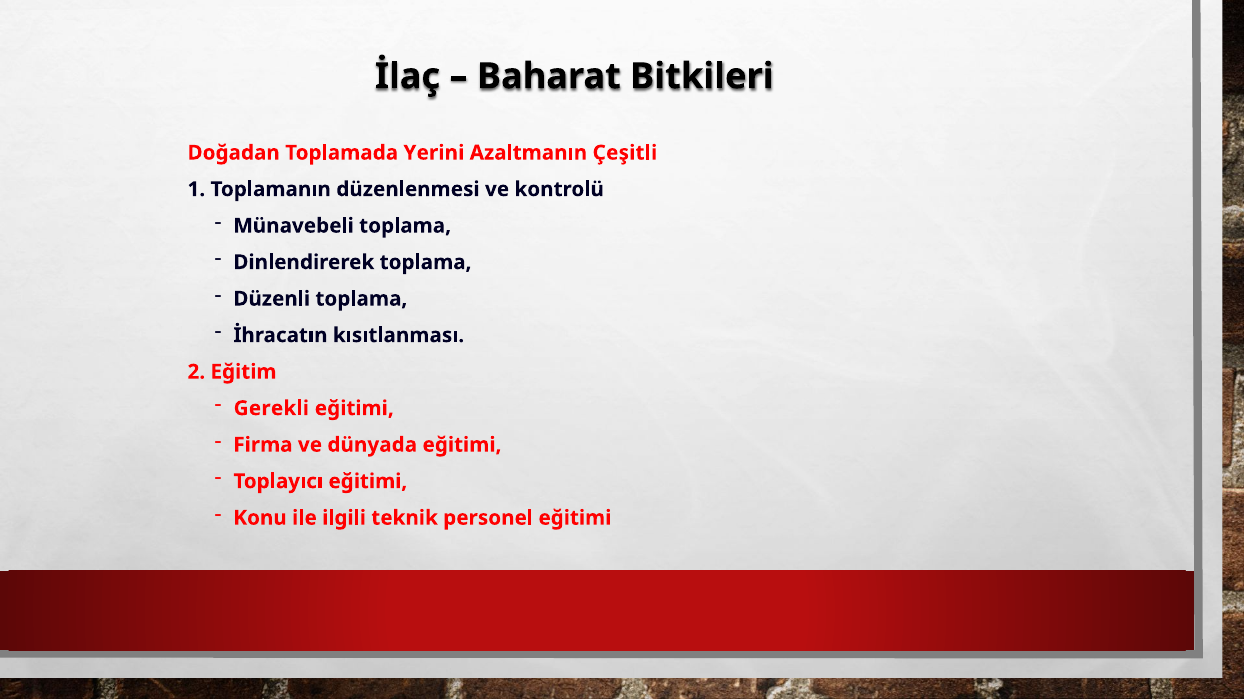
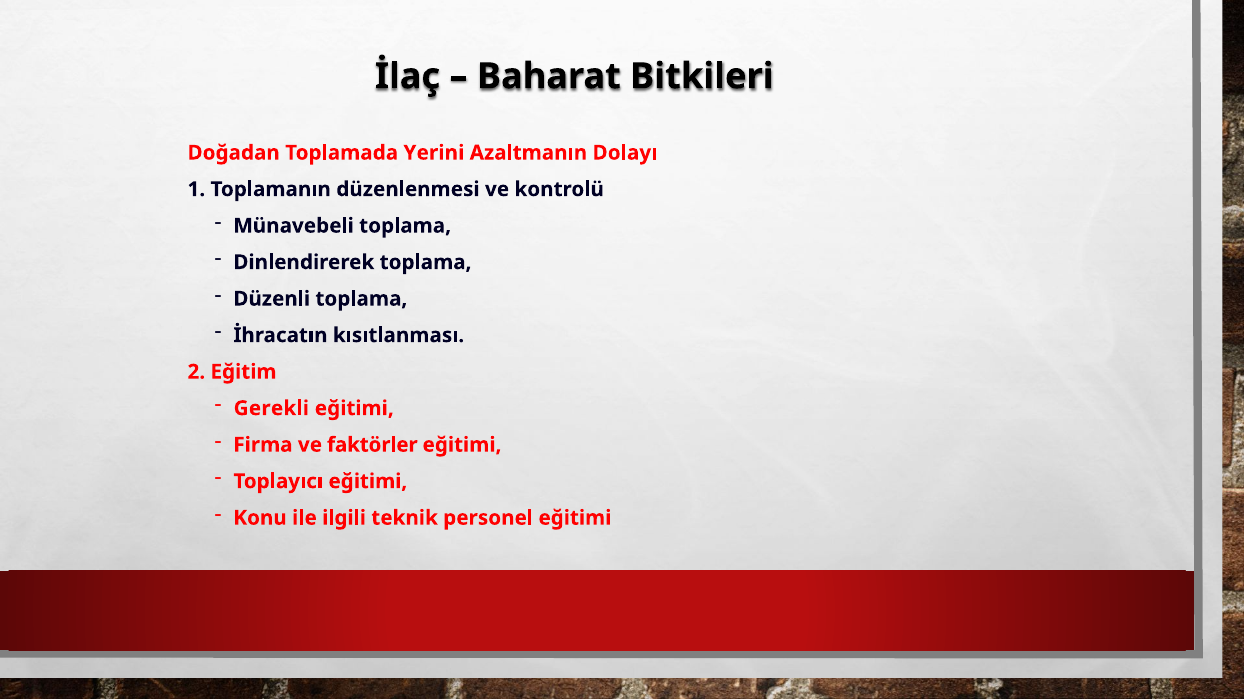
Çeşitli: Çeşitli -> Dolayı
dünyada: dünyada -> faktörler
